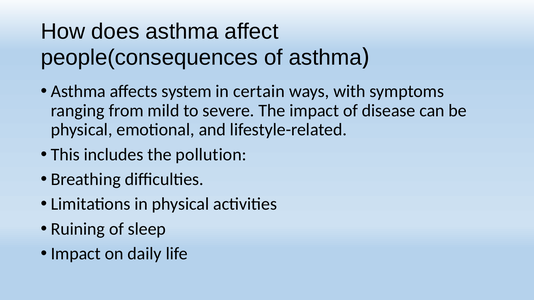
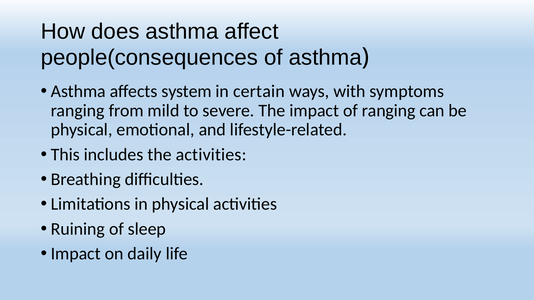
of disease: disease -> ranging
the pollution: pollution -> activities
